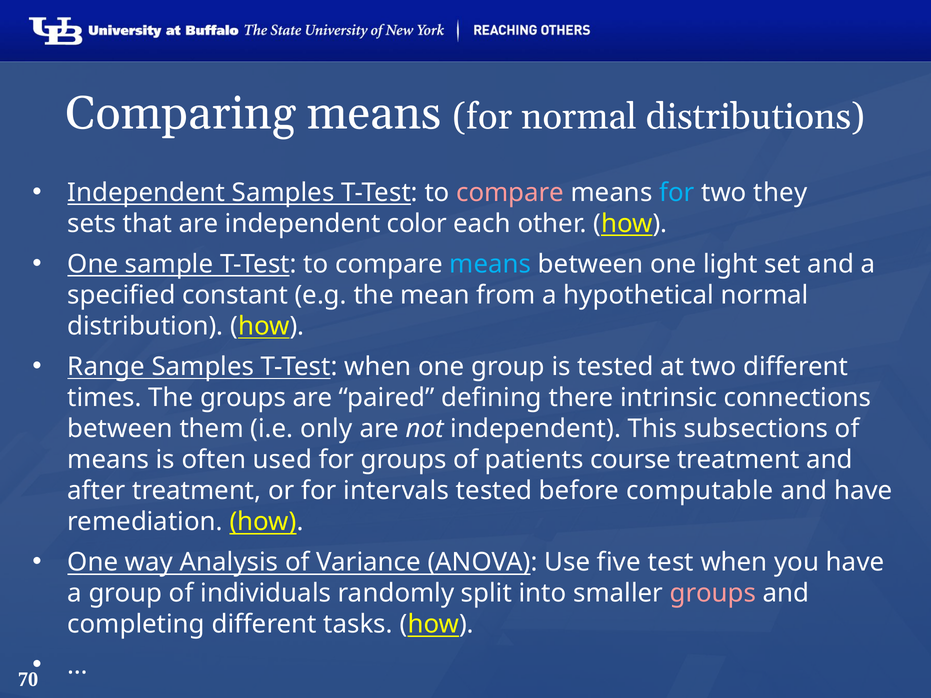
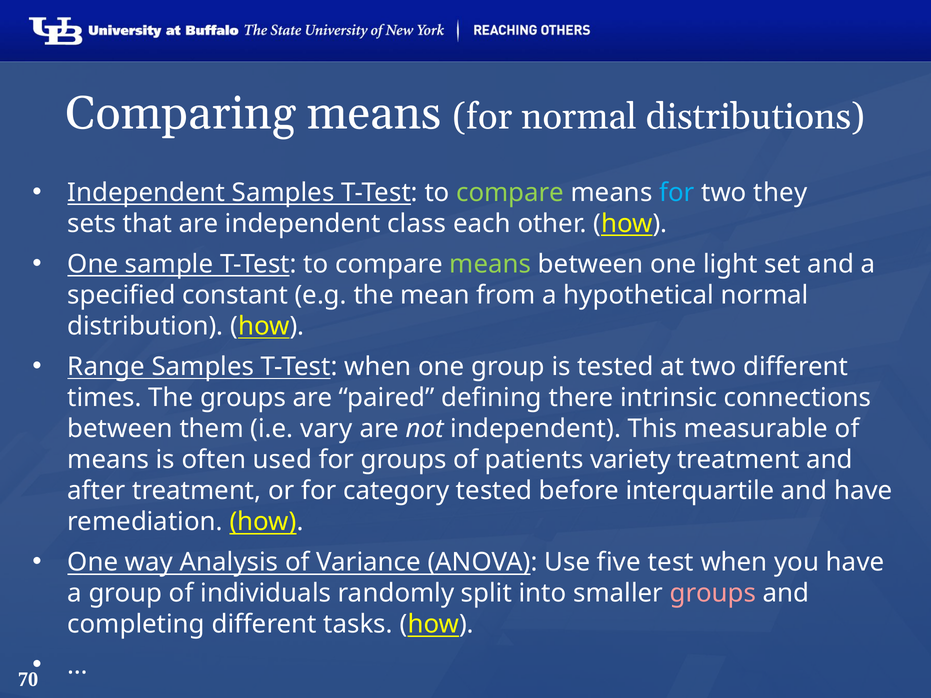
compare at (510, 193) colour: pink -> light green
color: color -> class
means at (490, 264) colour: light blue -> light green
only: only -> vary
subsections: subsections -> measurable
course: course -> variety
intervals: intervals -> category
computable: computable -> interquartile
